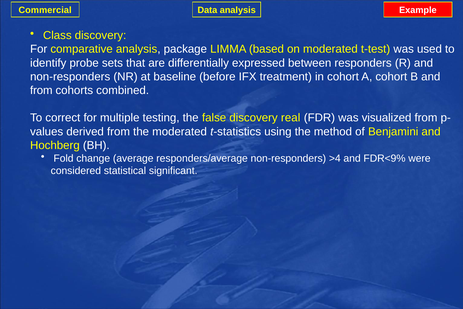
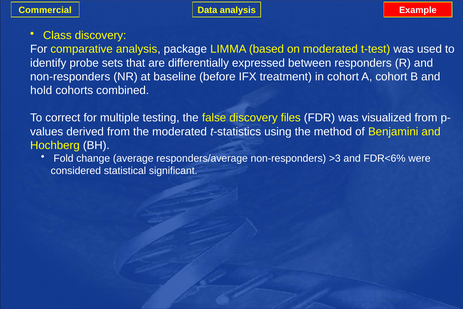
from at (41, 90): from -> hold
real: real -> files
>4: >4 -> >3
FDR<9%: FDR<9% -> FDR<6%
